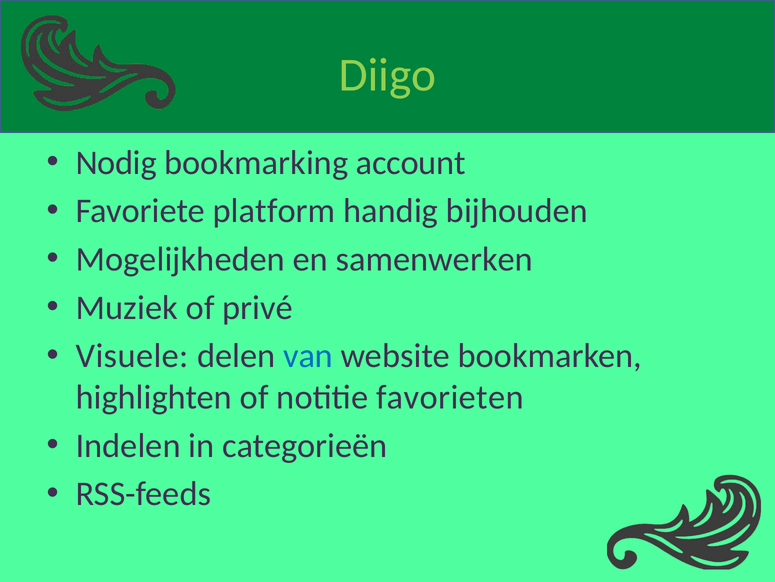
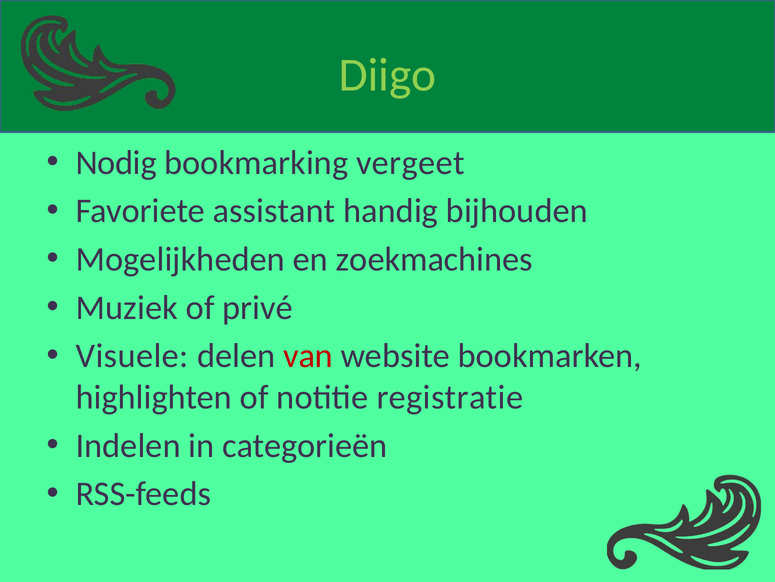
account: account -> vergeet
platform: platform -> assistant
samenwerken: samenwerken -> zoekmachines
van colour: blue -> red
favorieten: favorieten -> registratie
